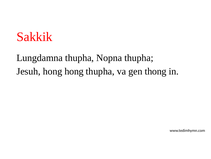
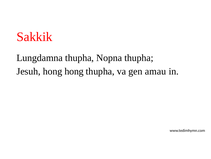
thong: thong -> amau
